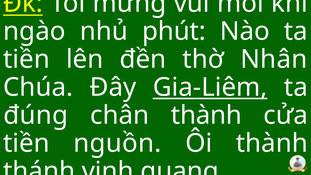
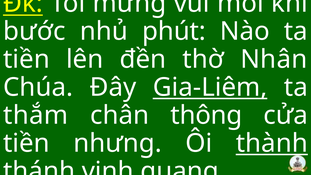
ngào: ngào -> bước
đúng: đúng -> thắm
chân thành: thành -> thông
nguồn: nguồn -> nhưng
thành at (272, 143) underline: none -> present
